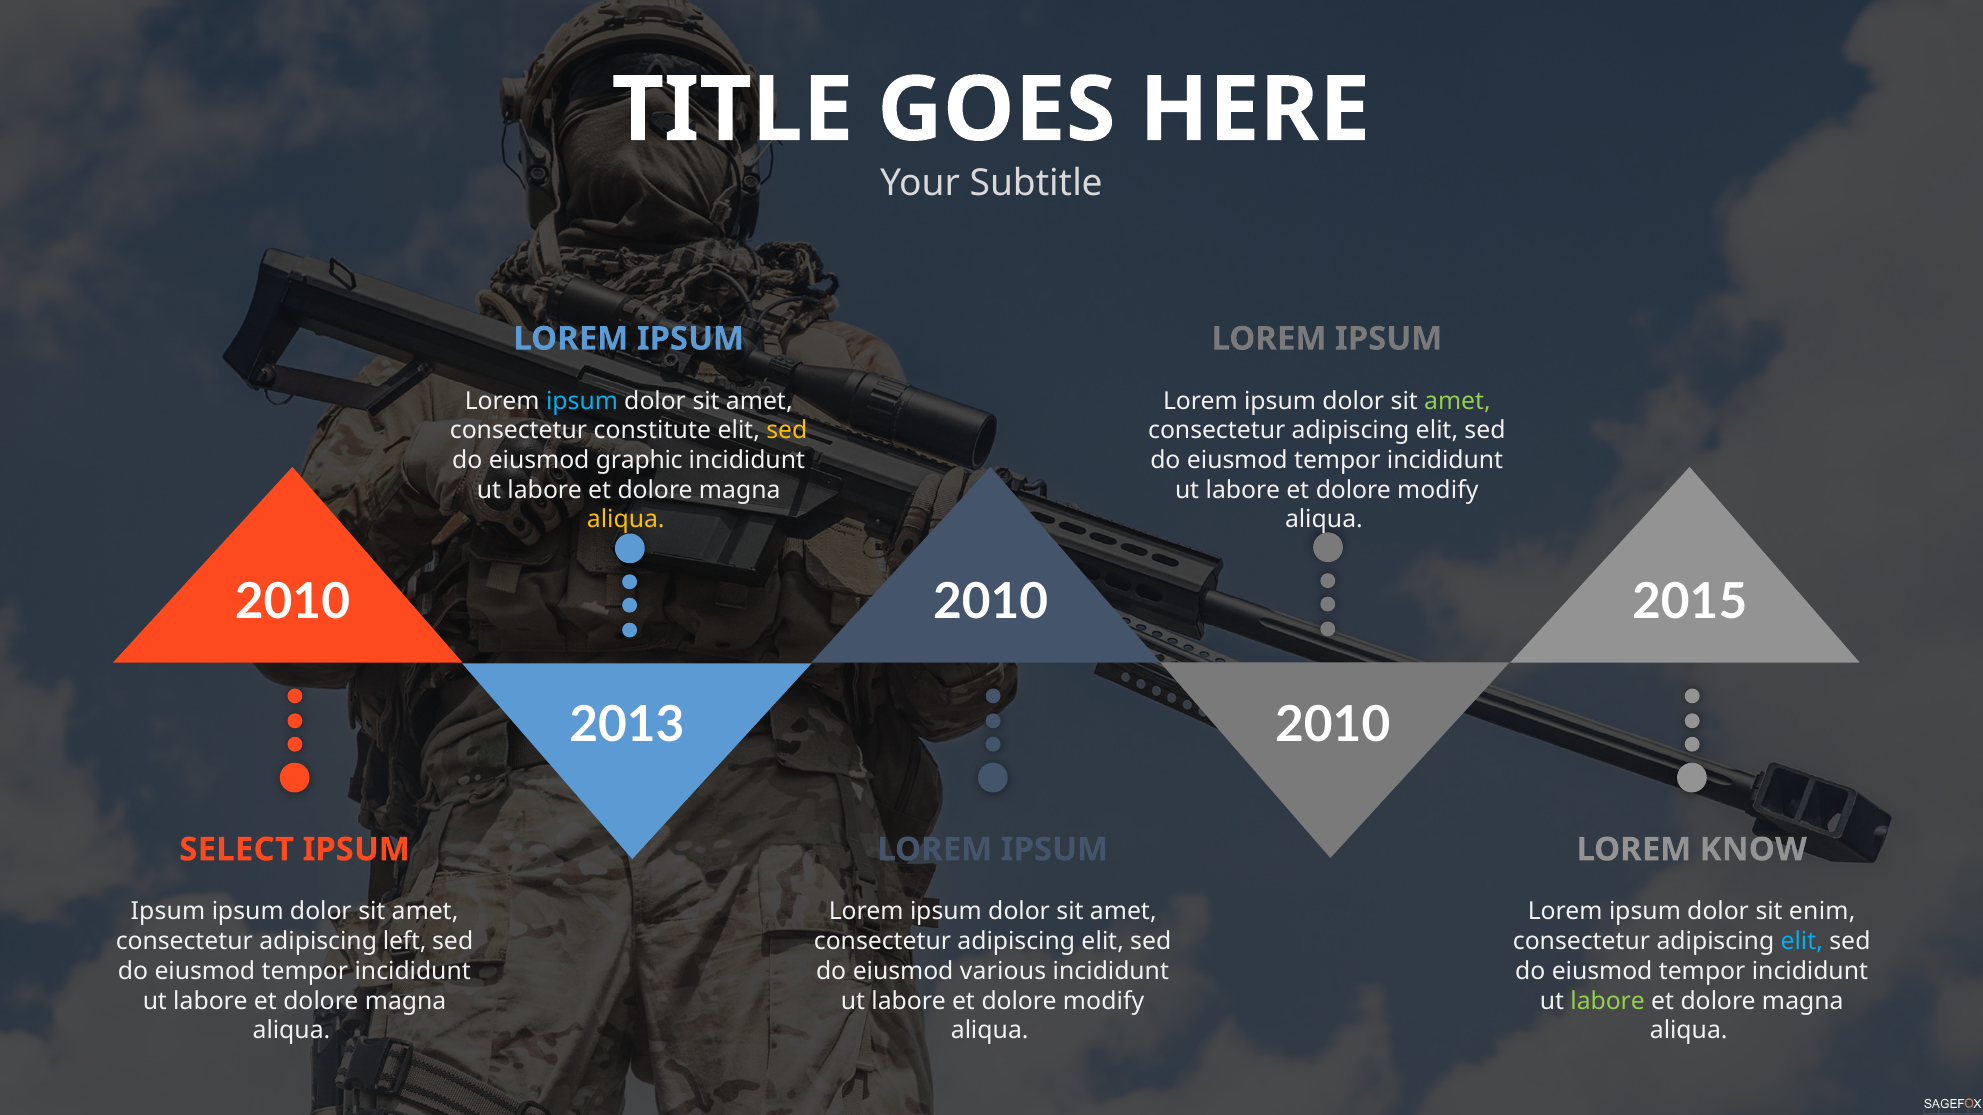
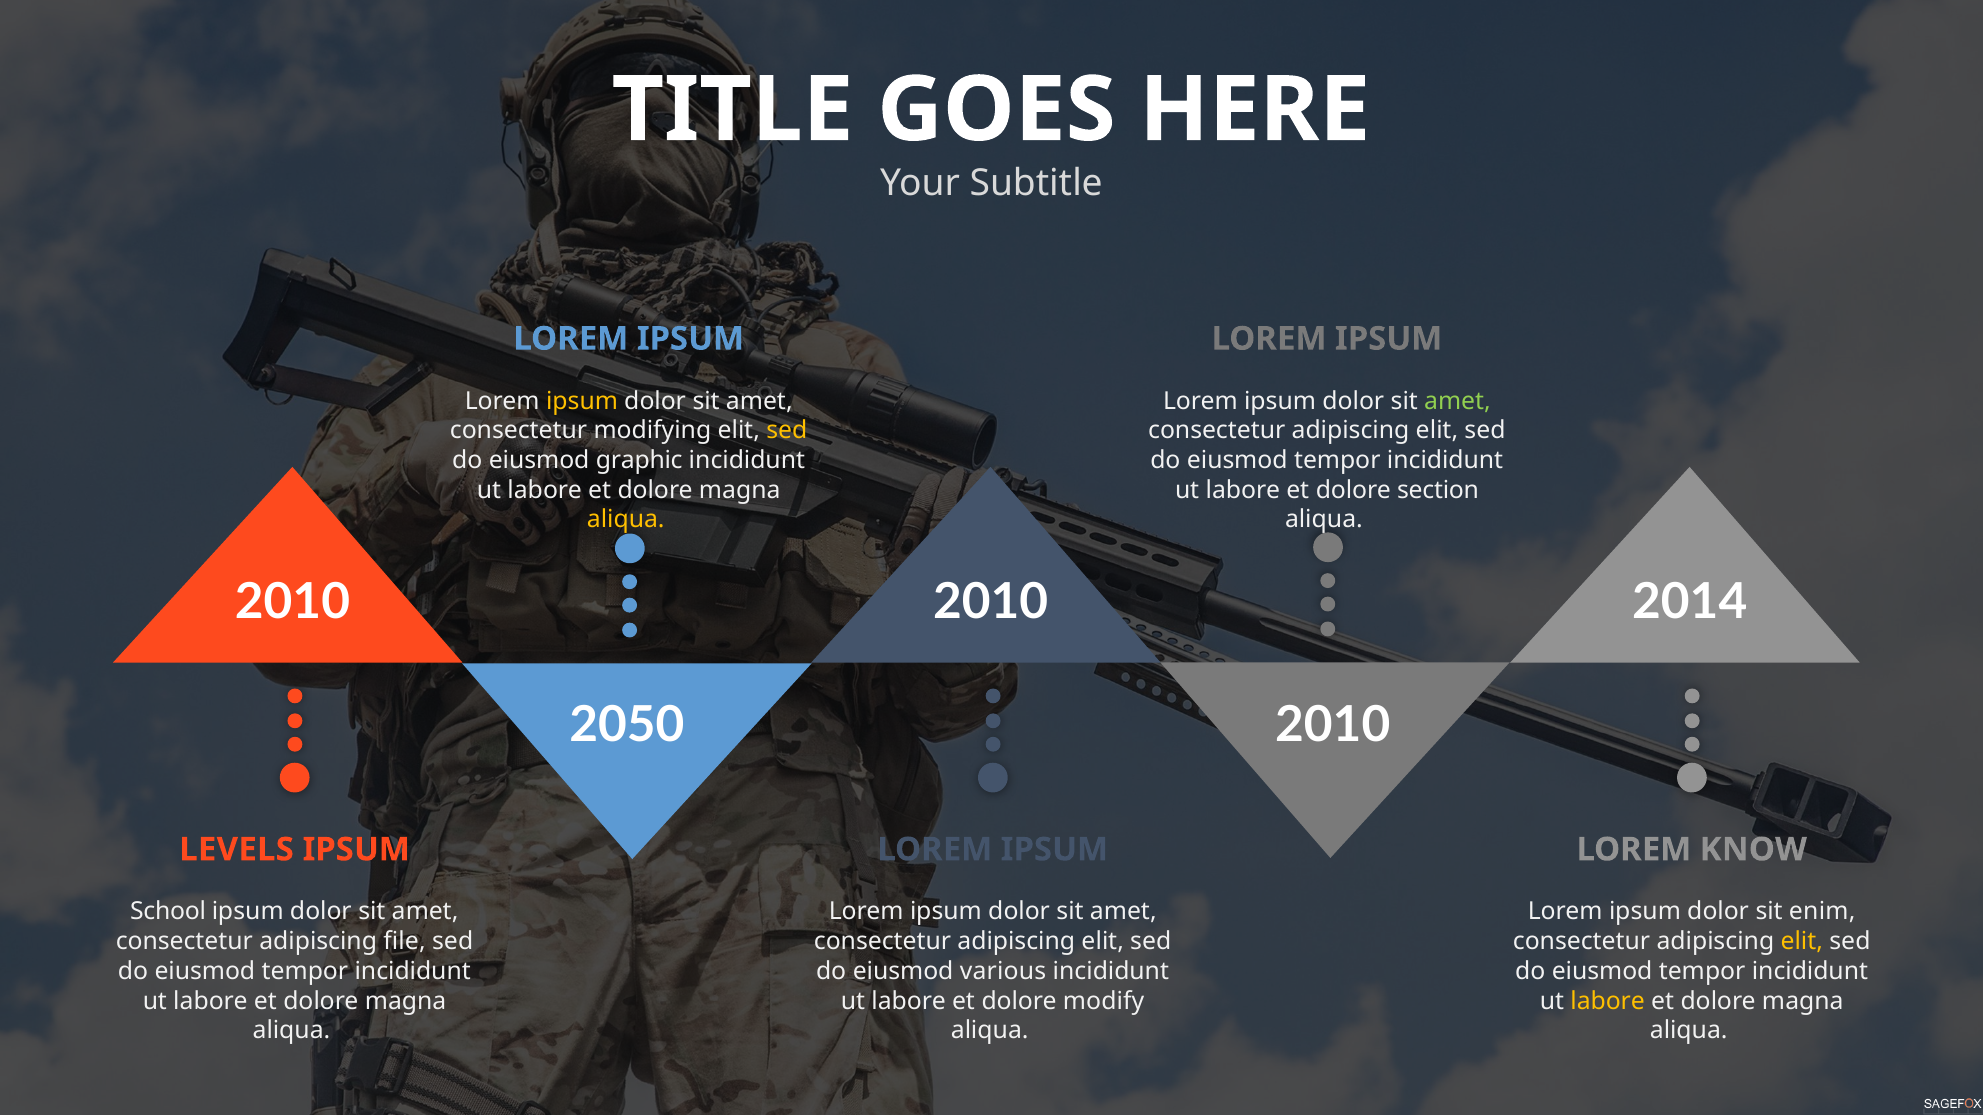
ipsum at (582, 401) colour: light blue -> yellow
constitute: constitute -> modifying
modify at (1438, 490): modify -> section
2015: 2015 -> 2014
2013: 2013 -> 2050
SELECT: SELECT -> LEVELS
Ipsum at (168, 912): Ipsum -> School
left: left -> file
elit at (1802, 942) colour: light blue -> yellow
labore at (1608, 1001) colour: light green -> yellow
